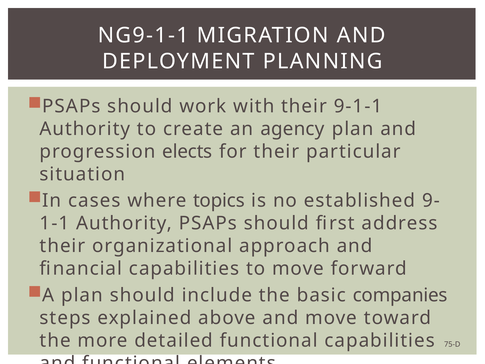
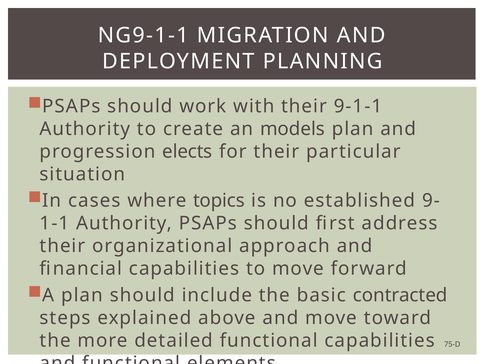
agency: agency -> models
companies: companies -> contracted
